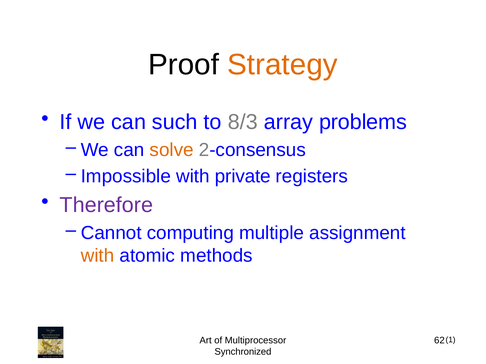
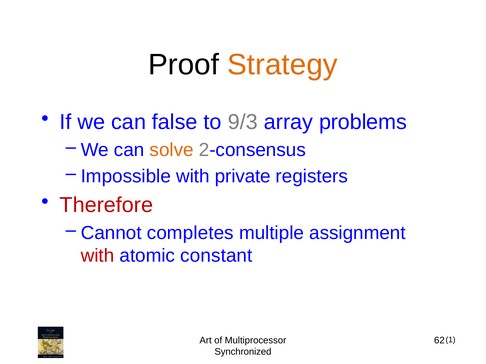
such: such -> false
8/3: 8/3 -> 9/3
Therefore colour: purple -> red
computing: computing -> completes
with at (98, 256) colour: orange -> red
methods: methods -> constant
